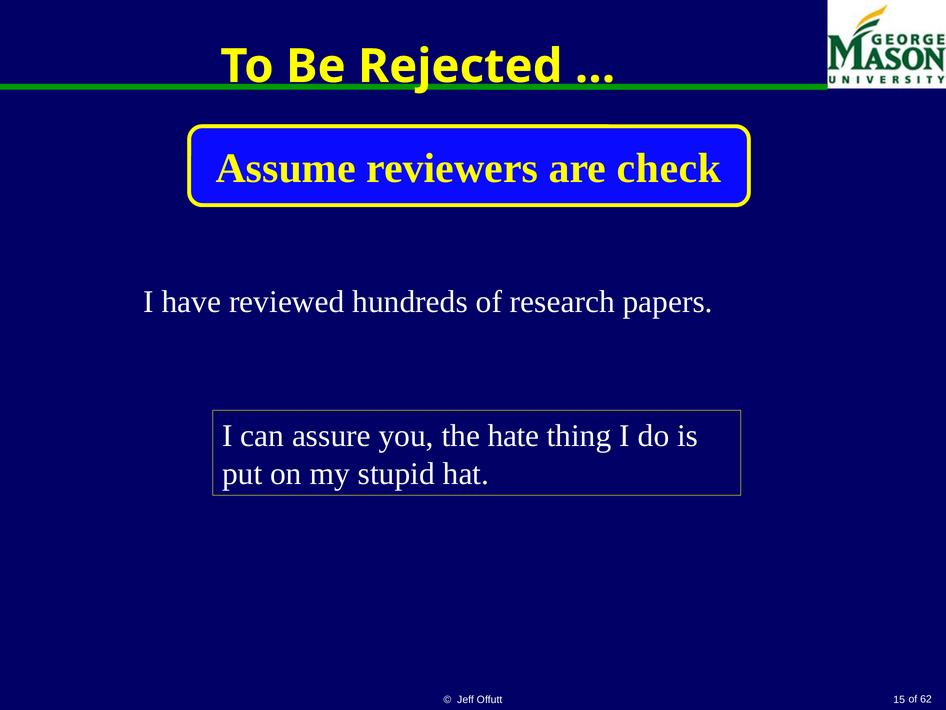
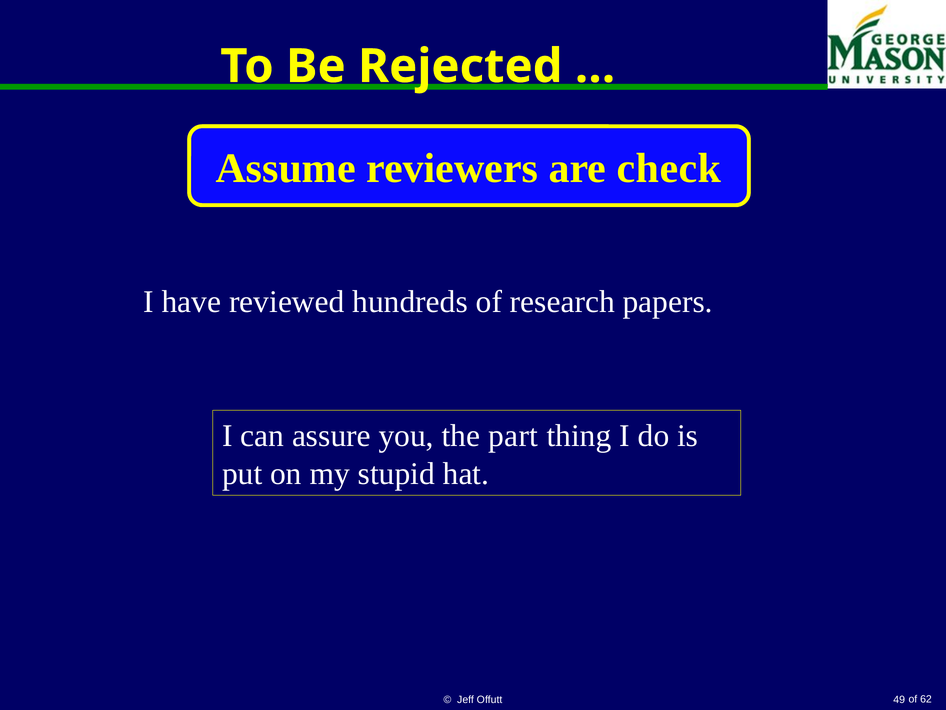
hate: hate -> part
15: 15 -> 49
